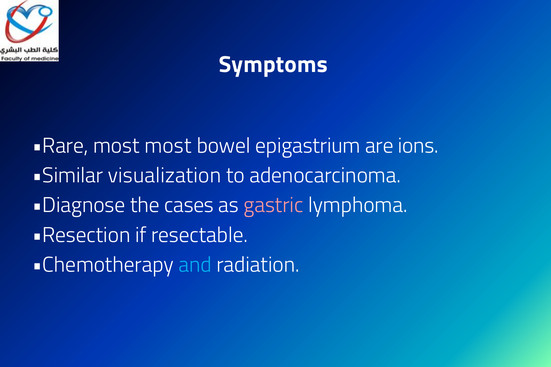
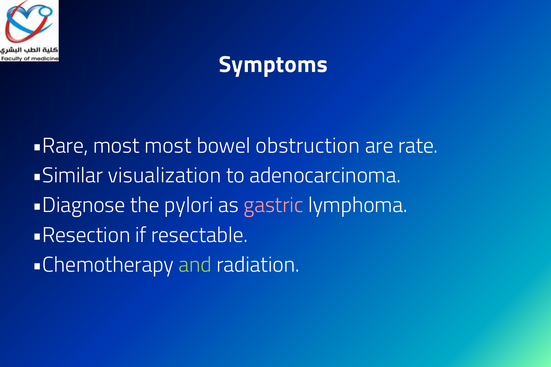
epigastrium: epigastrium -> obstruction
ions: ions -> rate
cases: cases -> pylori
and colour: light blue -> light green
